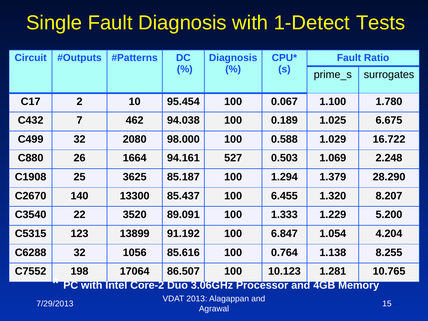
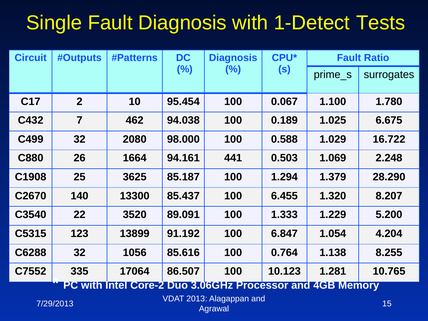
527: 527 -> 441
198: 198 -> 335
